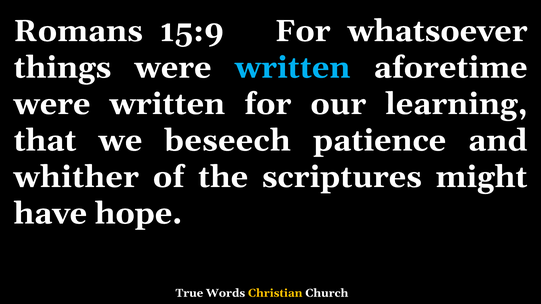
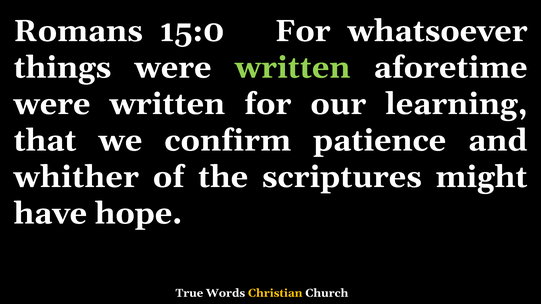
15:9: 15:9 -> 15:0
written at (293, 68) colour: light blue -> light green
beseech: beseech -> confirm
